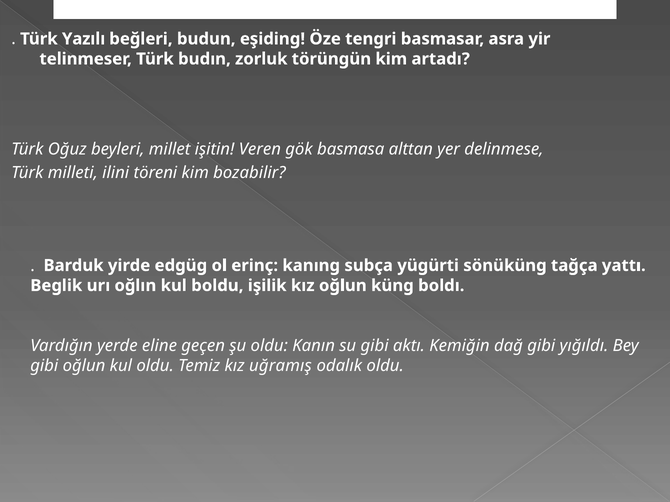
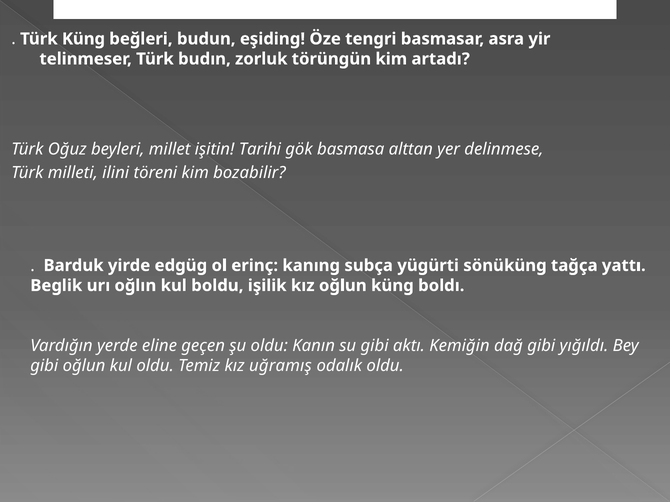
Türk Yazılı: Yazılı -> Küng
Veren: Veren -> Tarihi
